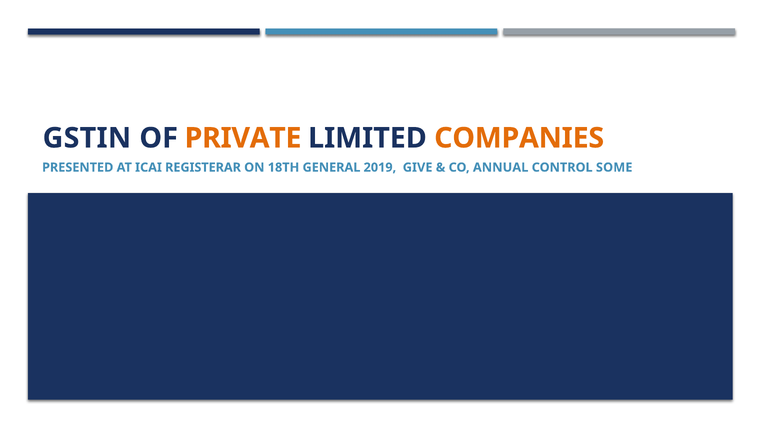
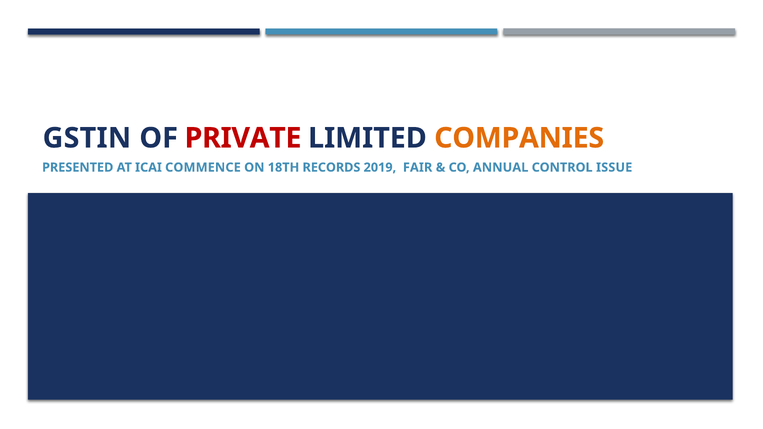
PRIVATE colour: orange -> red
REGISTERAR: REGISTERAR -> COMMENCE
GENERAL: GENERAL -> RECORDS
GIVE: GIVE -> FAIR
SOME: SOME -> ISSUE
